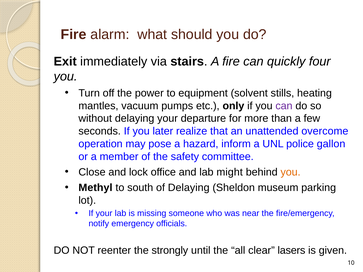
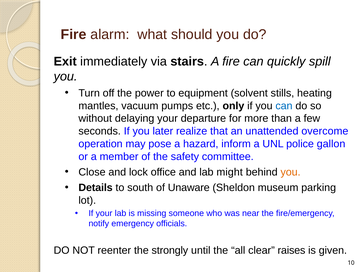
four: four -> spill
can at (284, 106) colour: purple -> blue
Methyl: Methyl -> Details
of Delaying: Delaying -> Unaware
lasers: lasers -> raises
